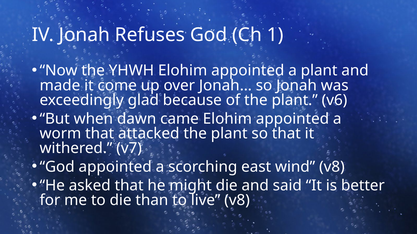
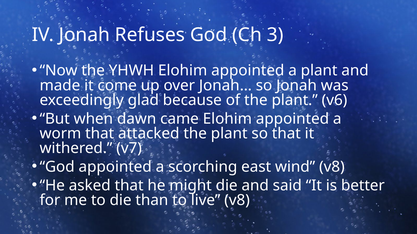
1: 1 -> 3
